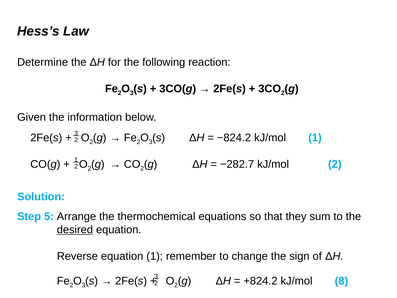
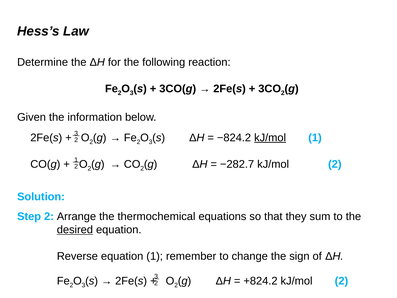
kJ/mol at (270, 138) underline: none -> present
Step 5: 5 -> 2
+824.2 kJ/mol 8: 8 -> 2
